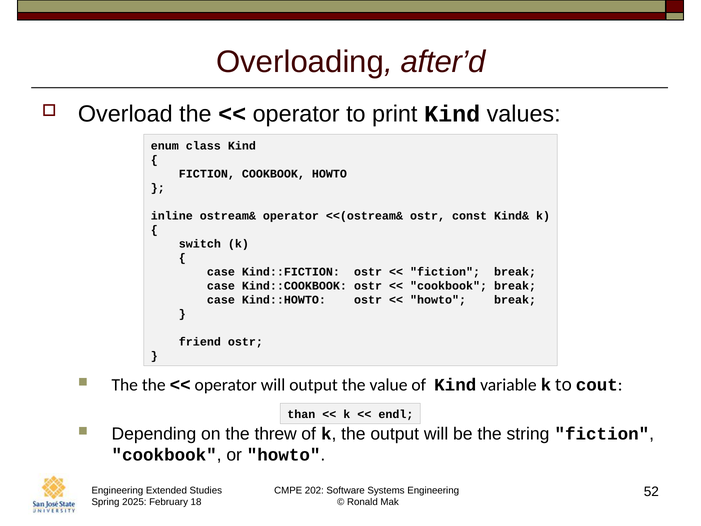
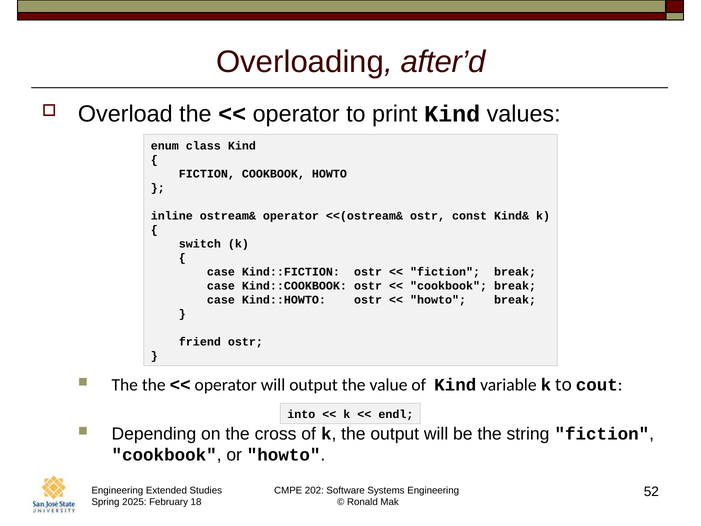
than: than -> into
threw: threw -> cross
